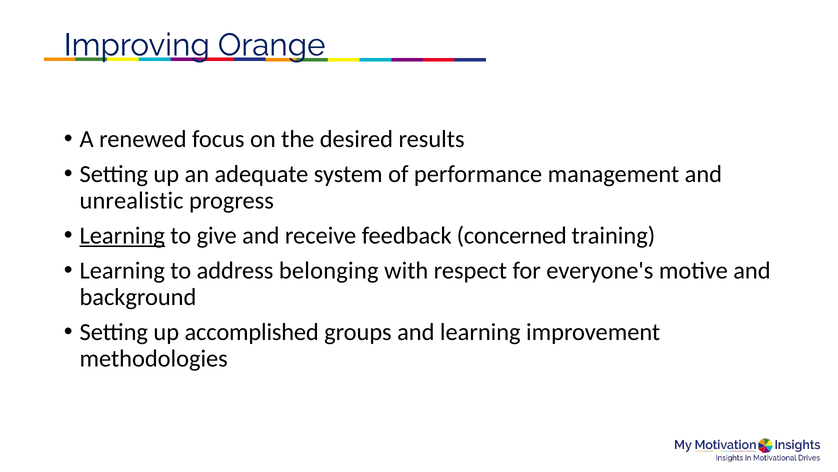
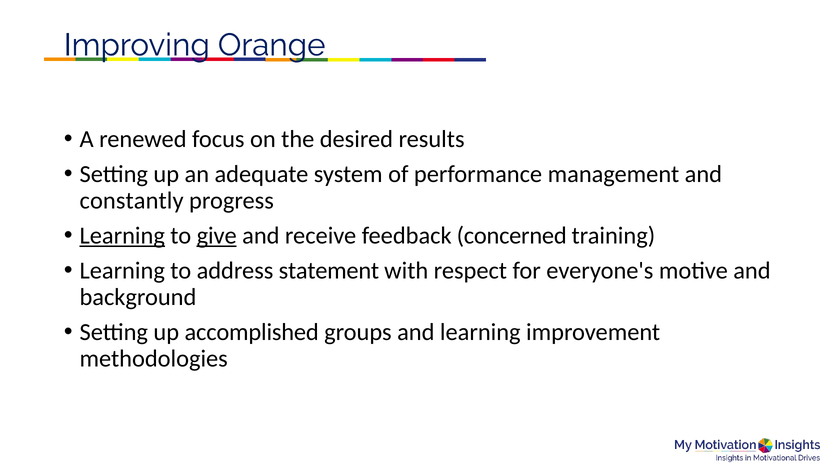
unrealistic: unrealistic -> constantly
give underline: none -> present
belonging: belonging -> statement
